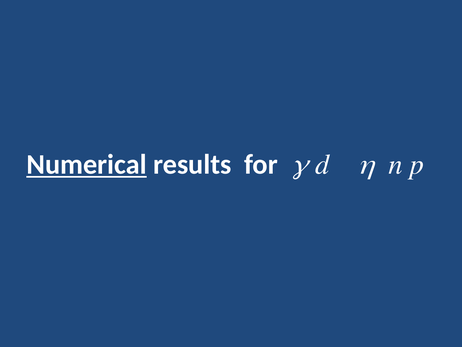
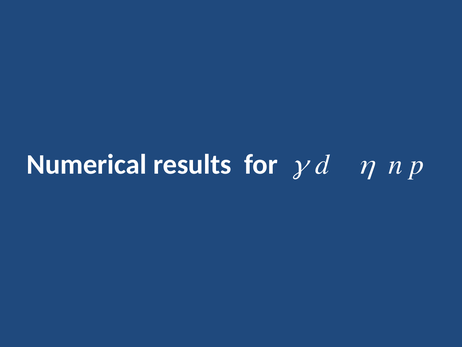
Numerical underline: present -> none
